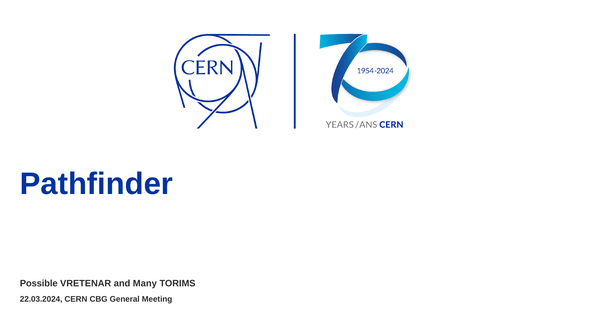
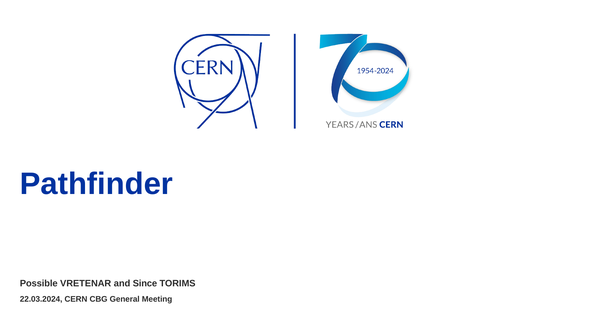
Many: Many -> Since
